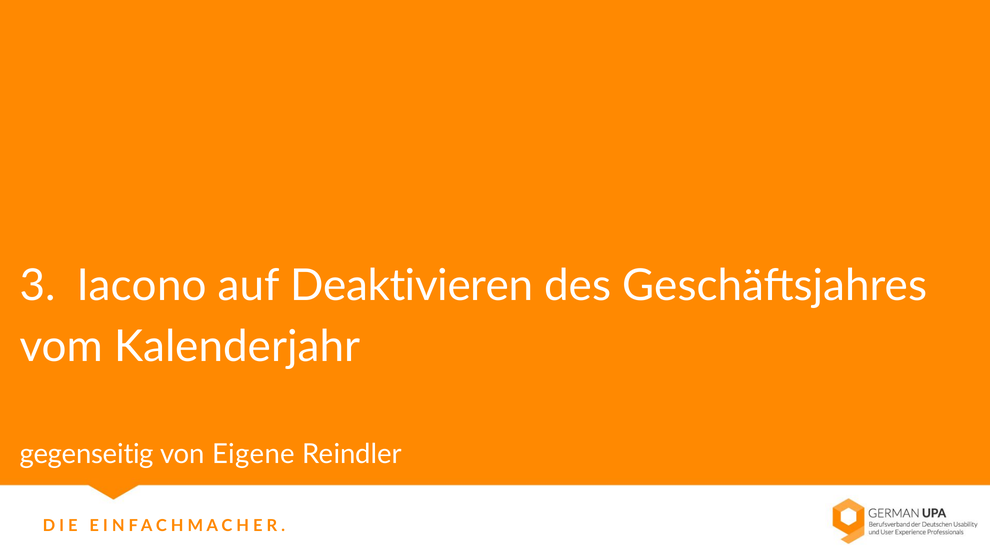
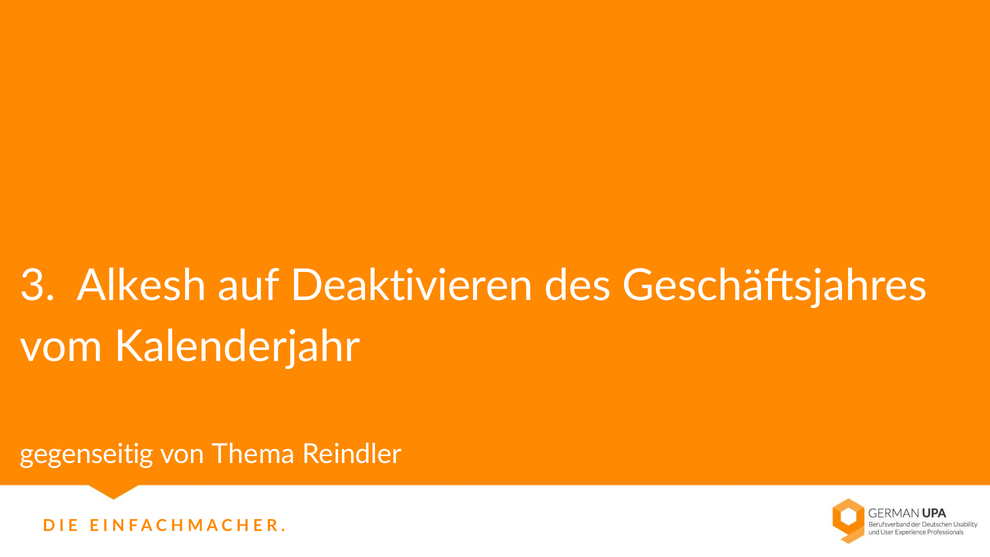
Iacono: Iacono -> Alkesh
Eigene: Eigene -> Thema
